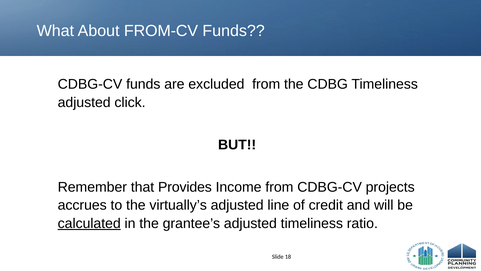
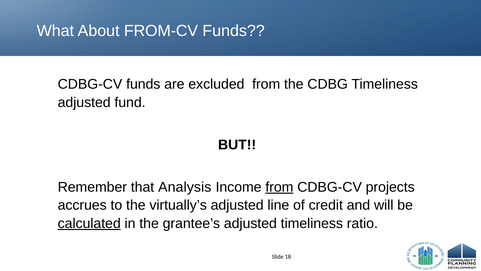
click: click -> fund
Provides: Provides -> Analysis
from at (279, 187) underline: none -> present
